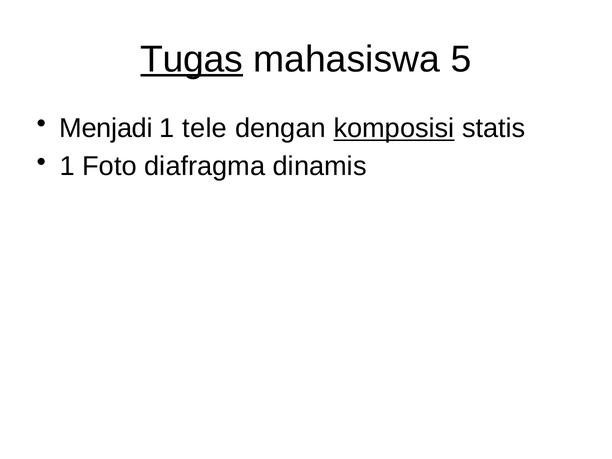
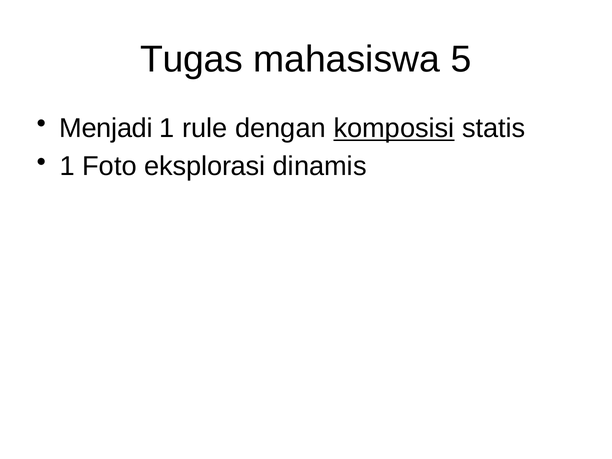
Tugas underline: present -> none
tele: tele -> rule
diafragma: diafragma -> eksplorasi
